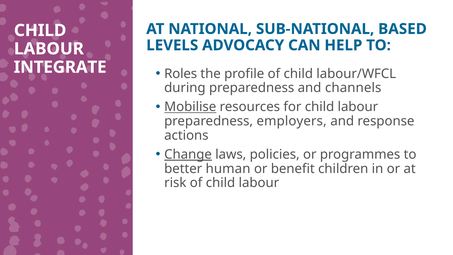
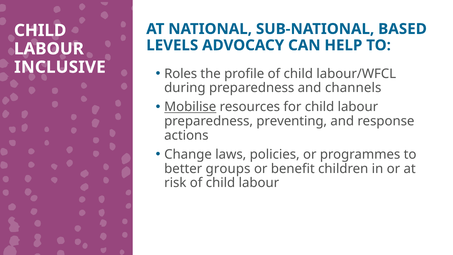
INTEGRATE: INTEGRATE -> INCLUSIVE
employers: employers -> preventing
Change underline: present -> none
human: human -> groups
